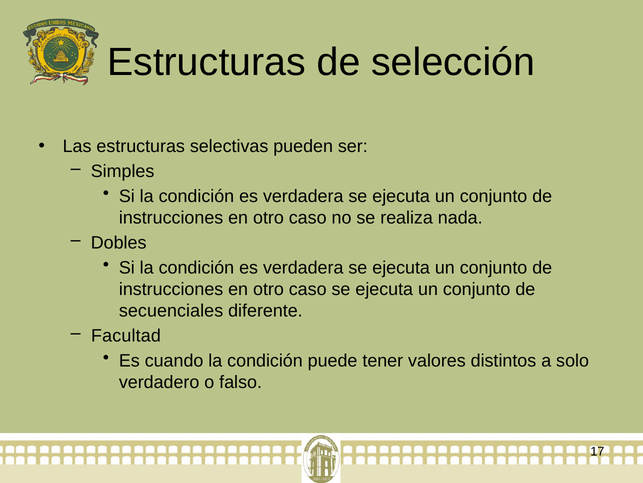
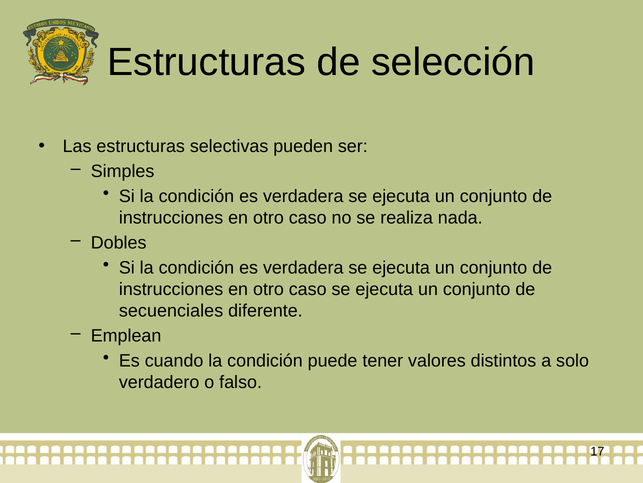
Facultad: Facultad -> Emplean
